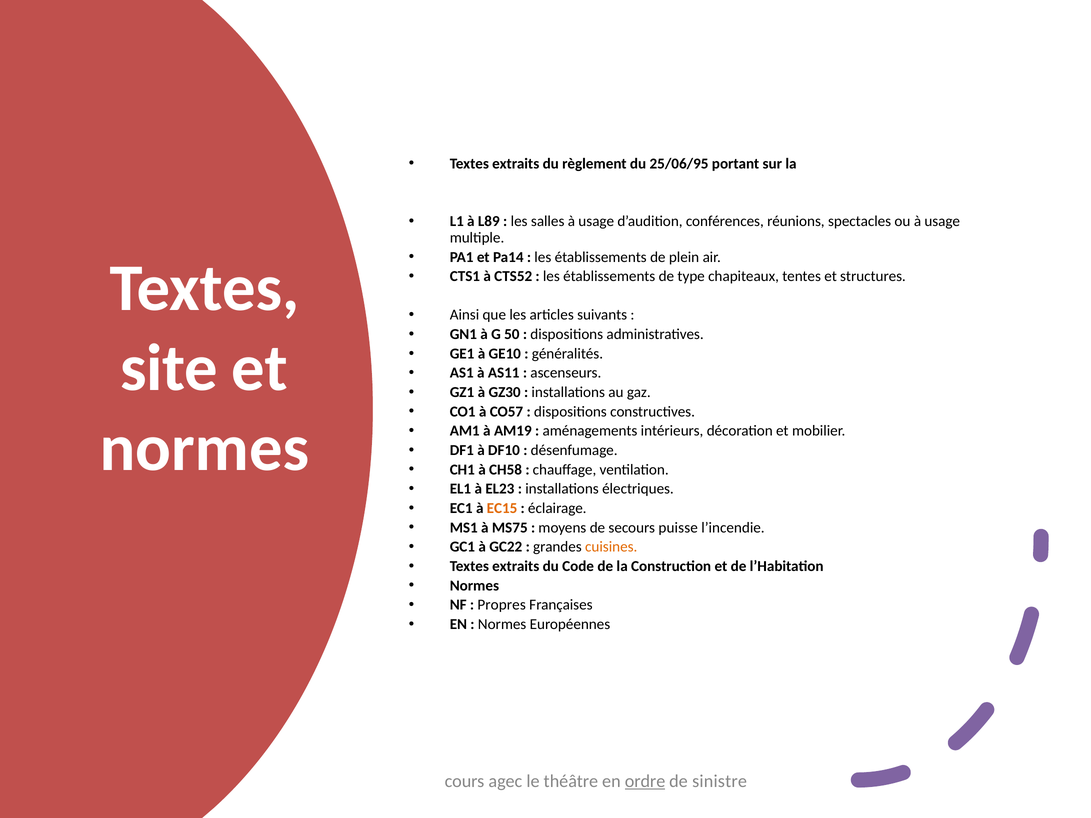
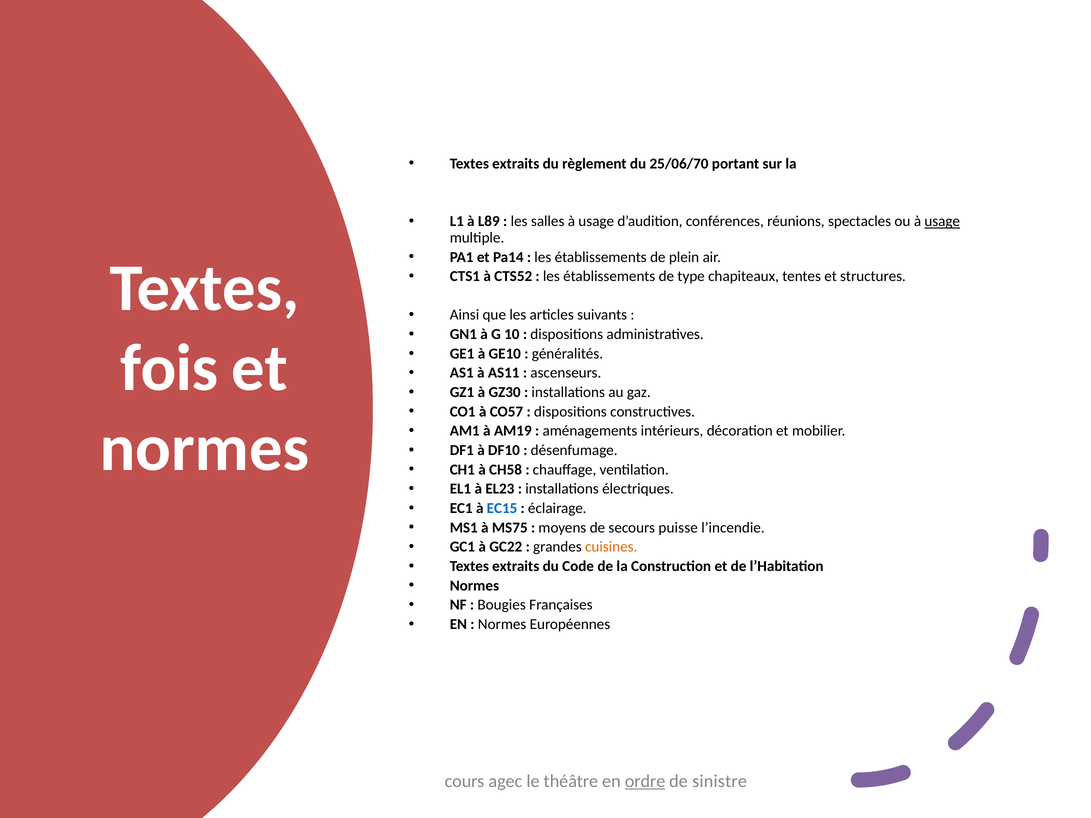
25/06/95: 25/06/95 -> 25/06/70
usage at (942, 222) underline: none -> present
50: 50 -> 10
site: site -> fois
EC15 colour: orange -> blue
Propres: Propres -> Bougies
